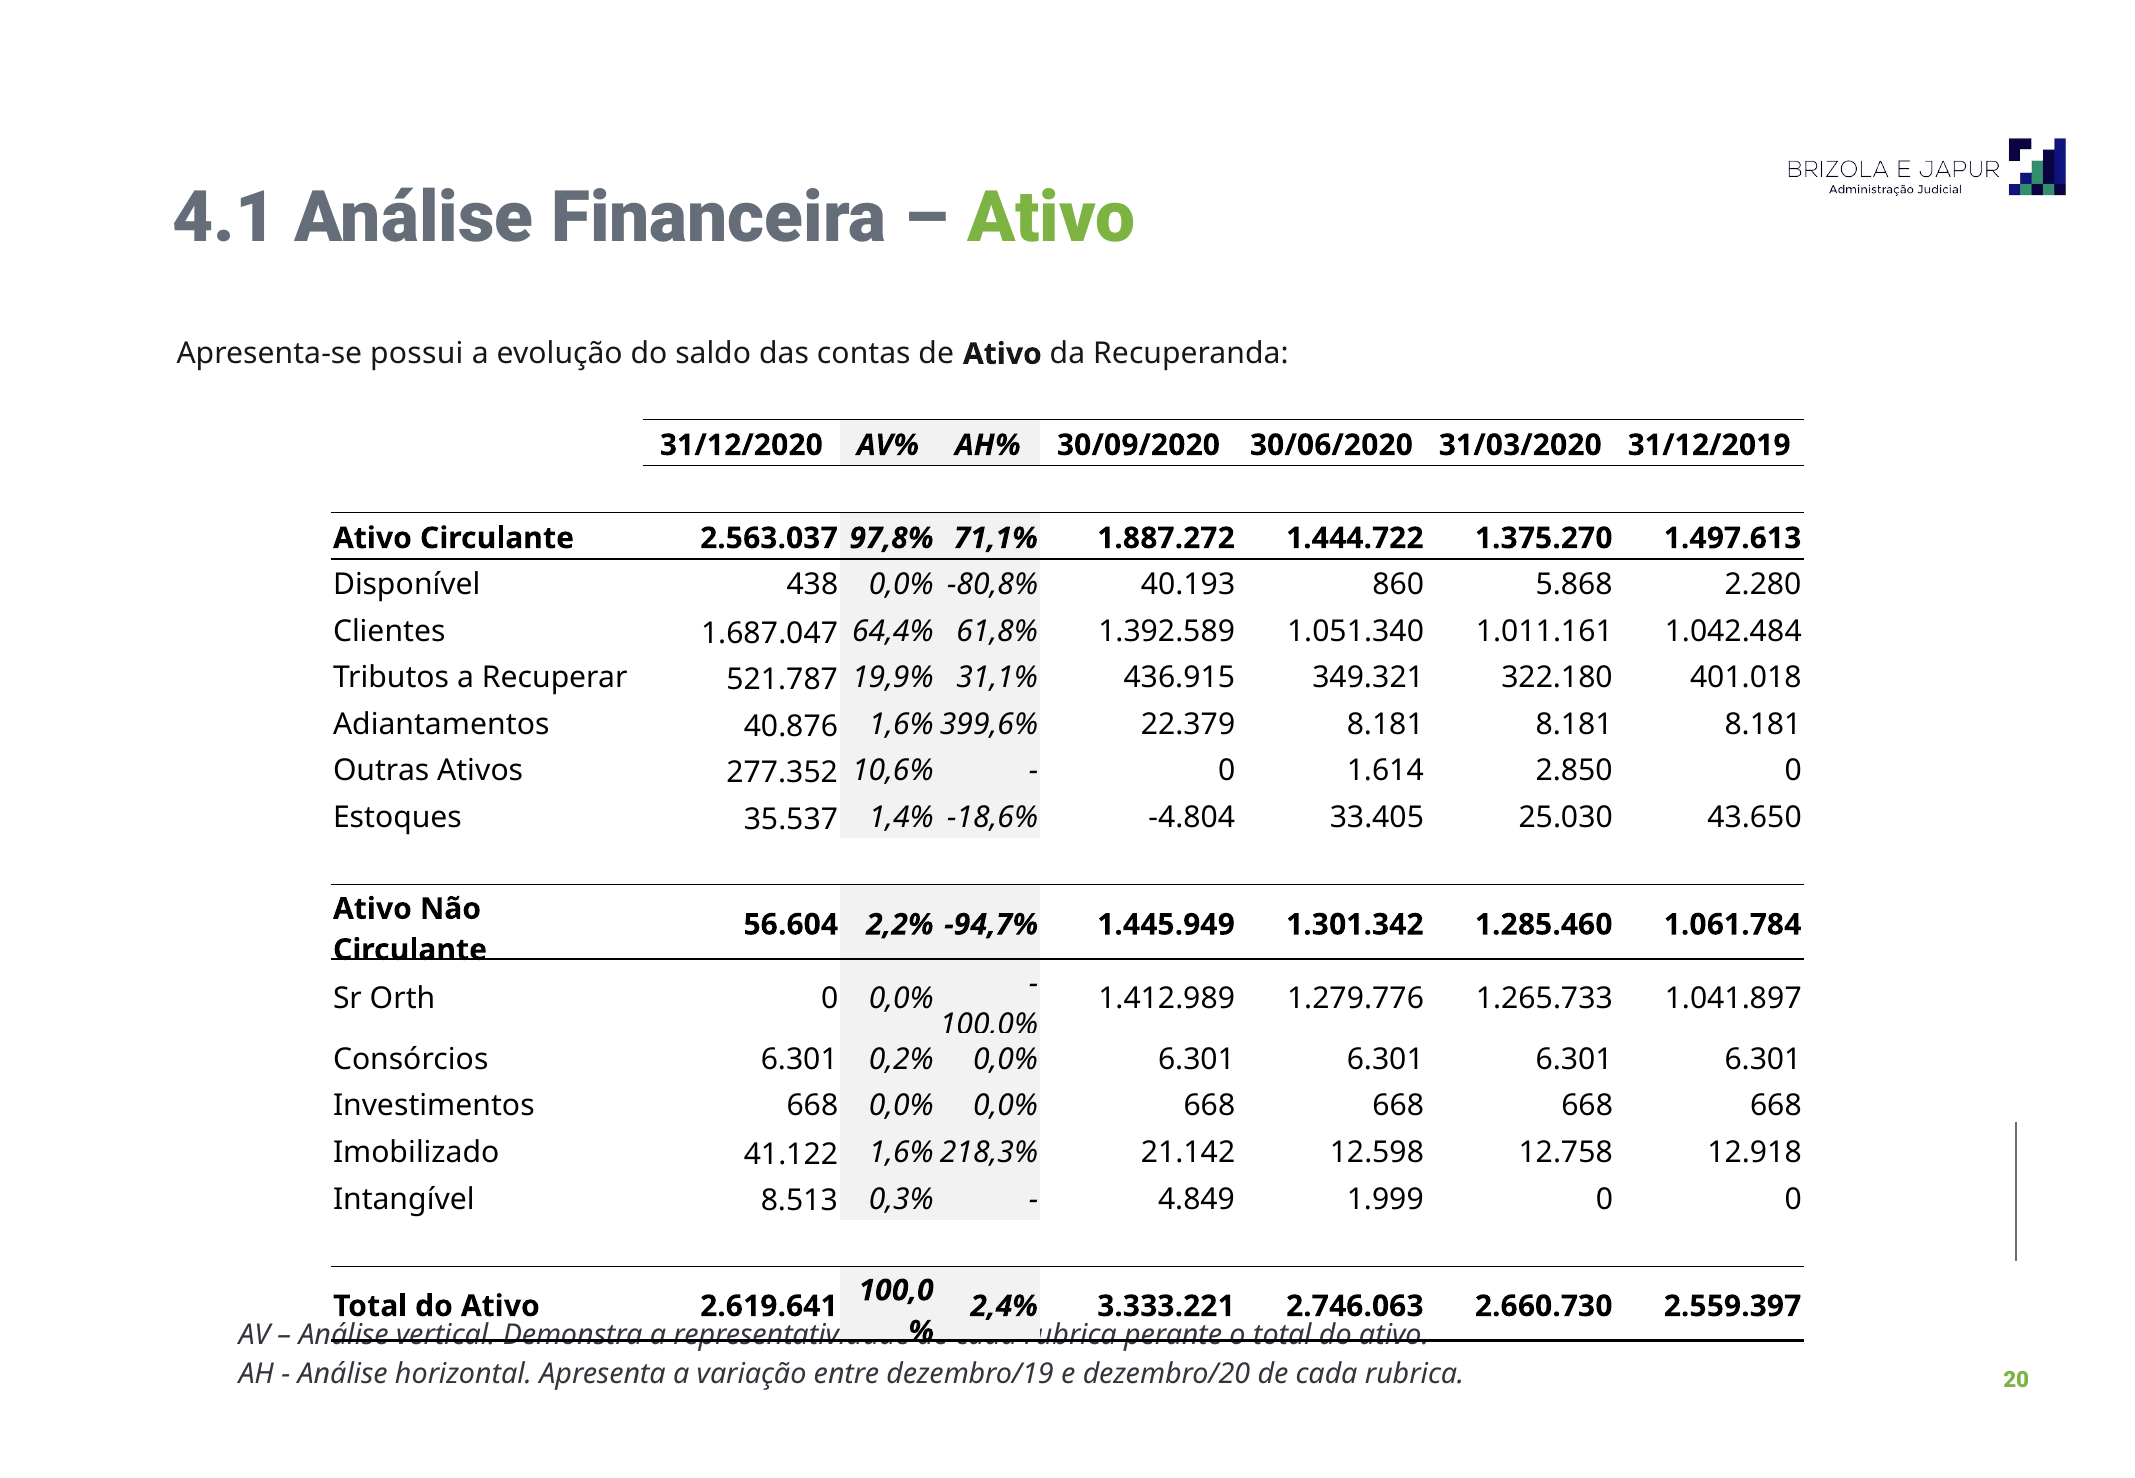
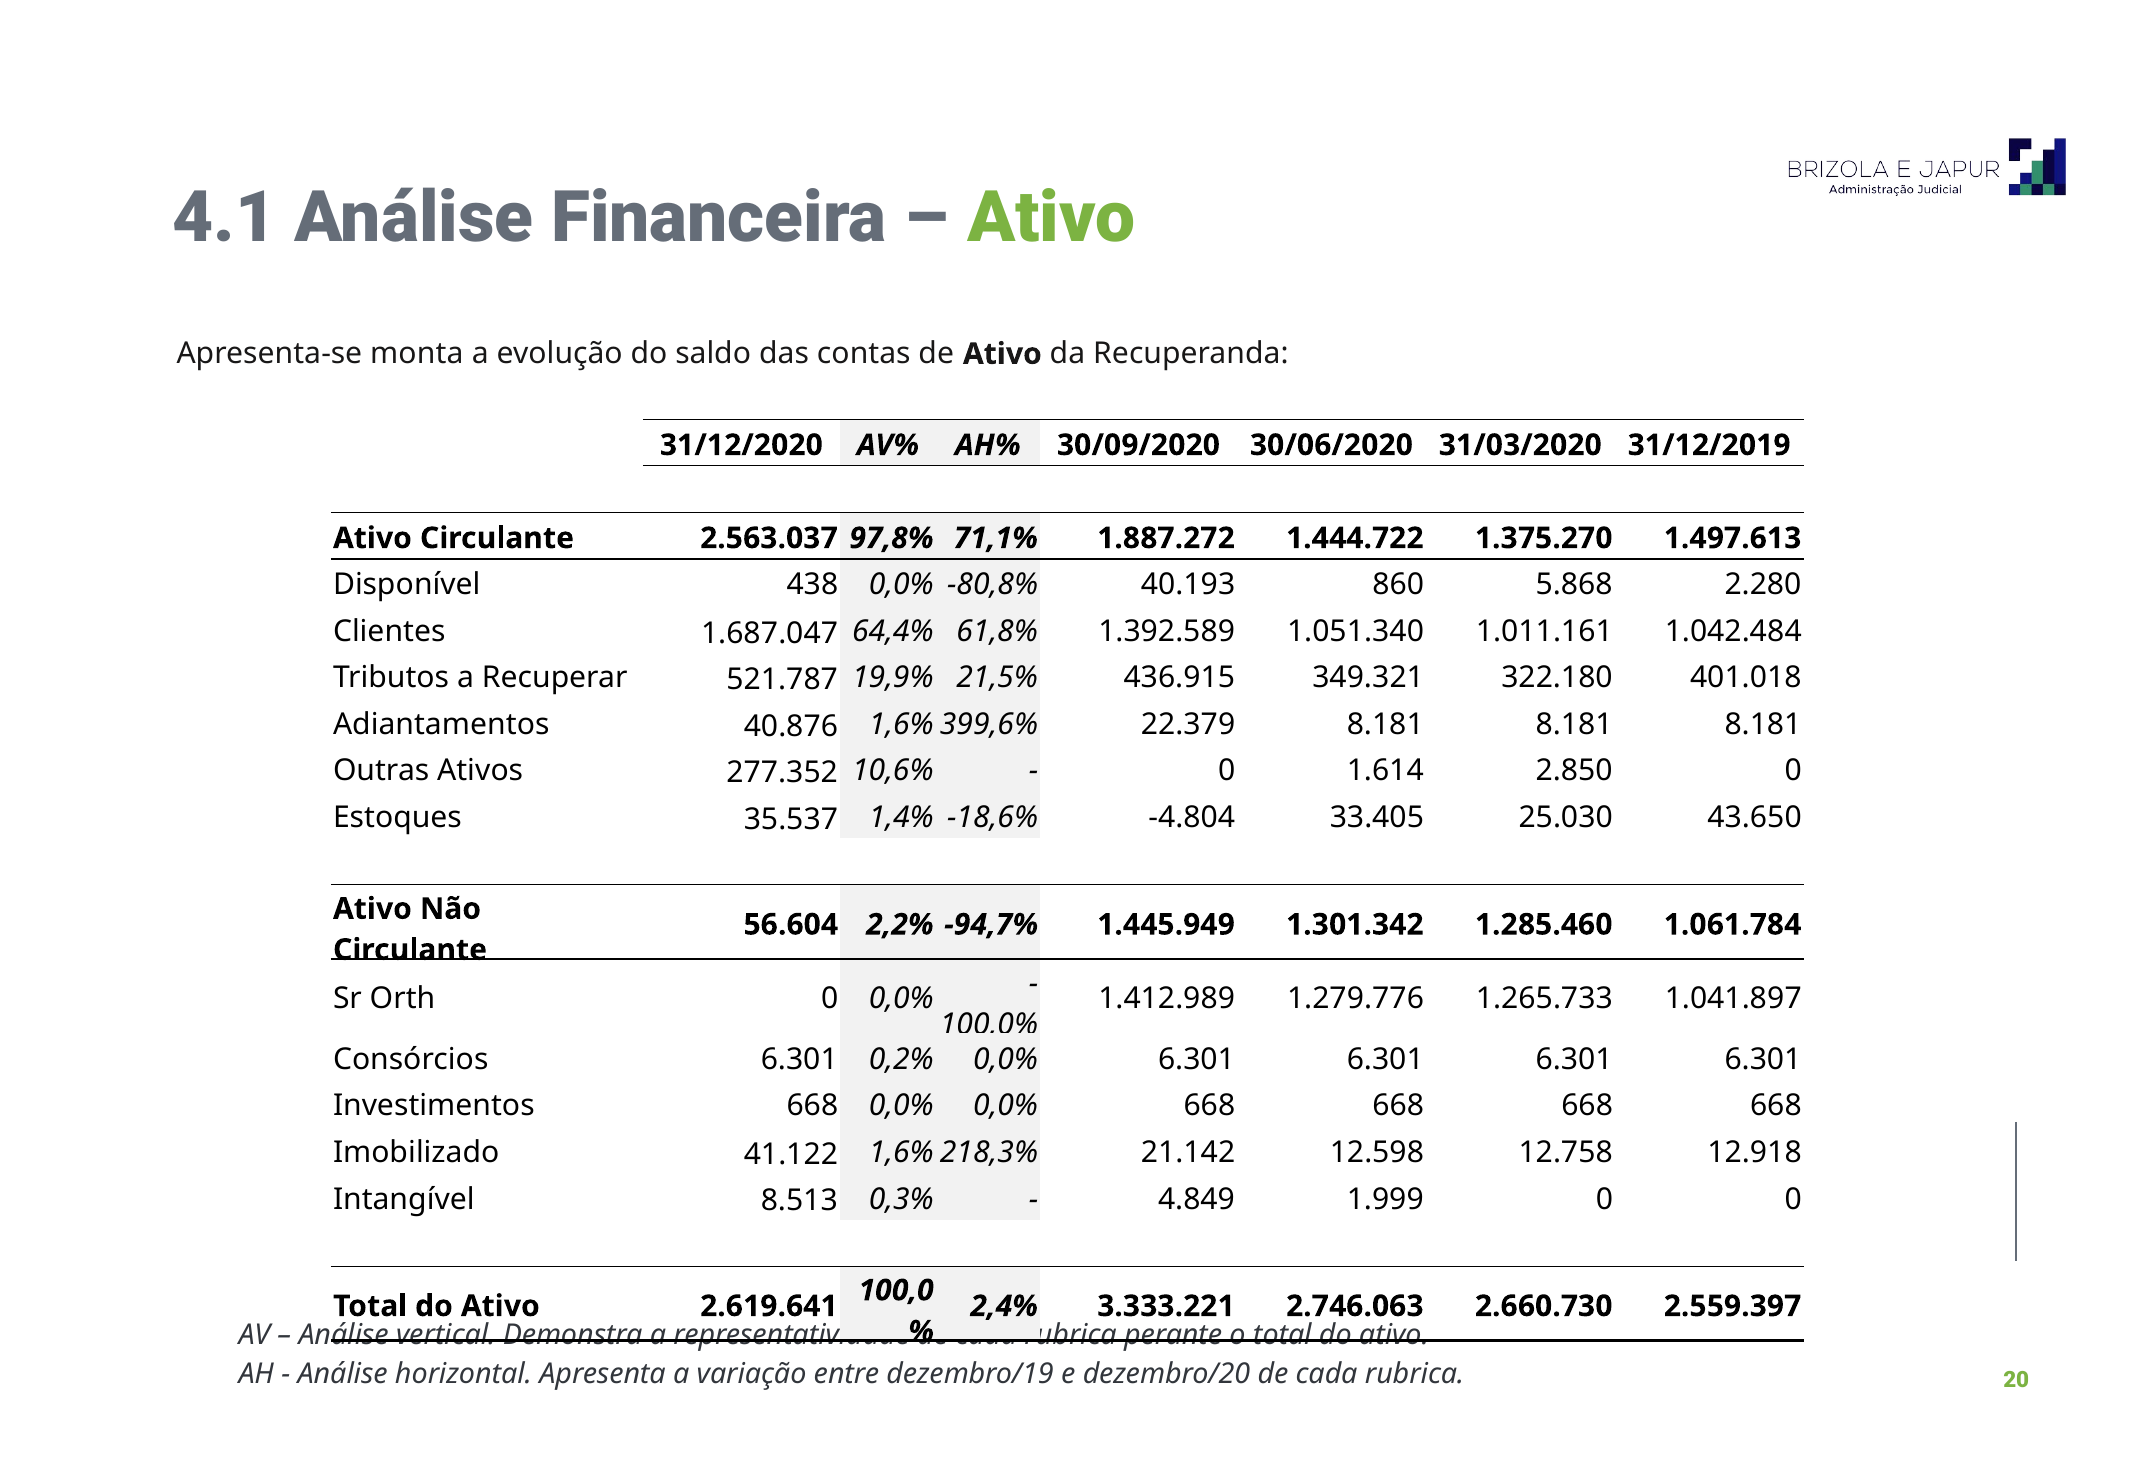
possui: possui -> monta
31,1%: 31,1% -> 21,5%
